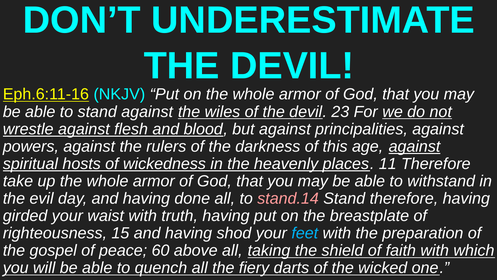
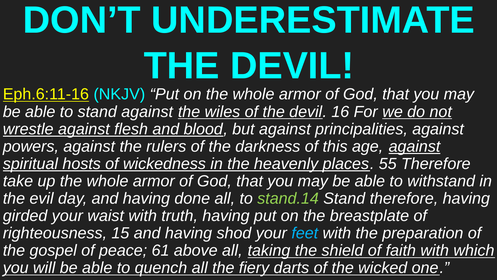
23: 23 -> 16
11: 11 -> 55
stand.14 colour: pink -> light green
60: 60 -> 61
